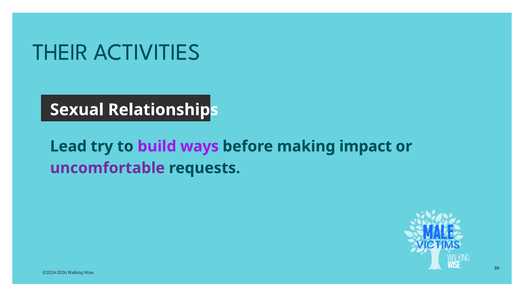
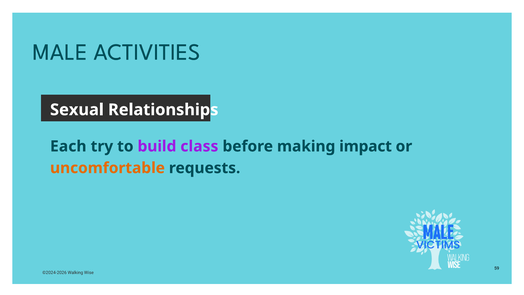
THEIR: THEIR -> MALE
Lead: Lead -> Each
ways: ways -> class
uncomfortable colour: purple -> orange
